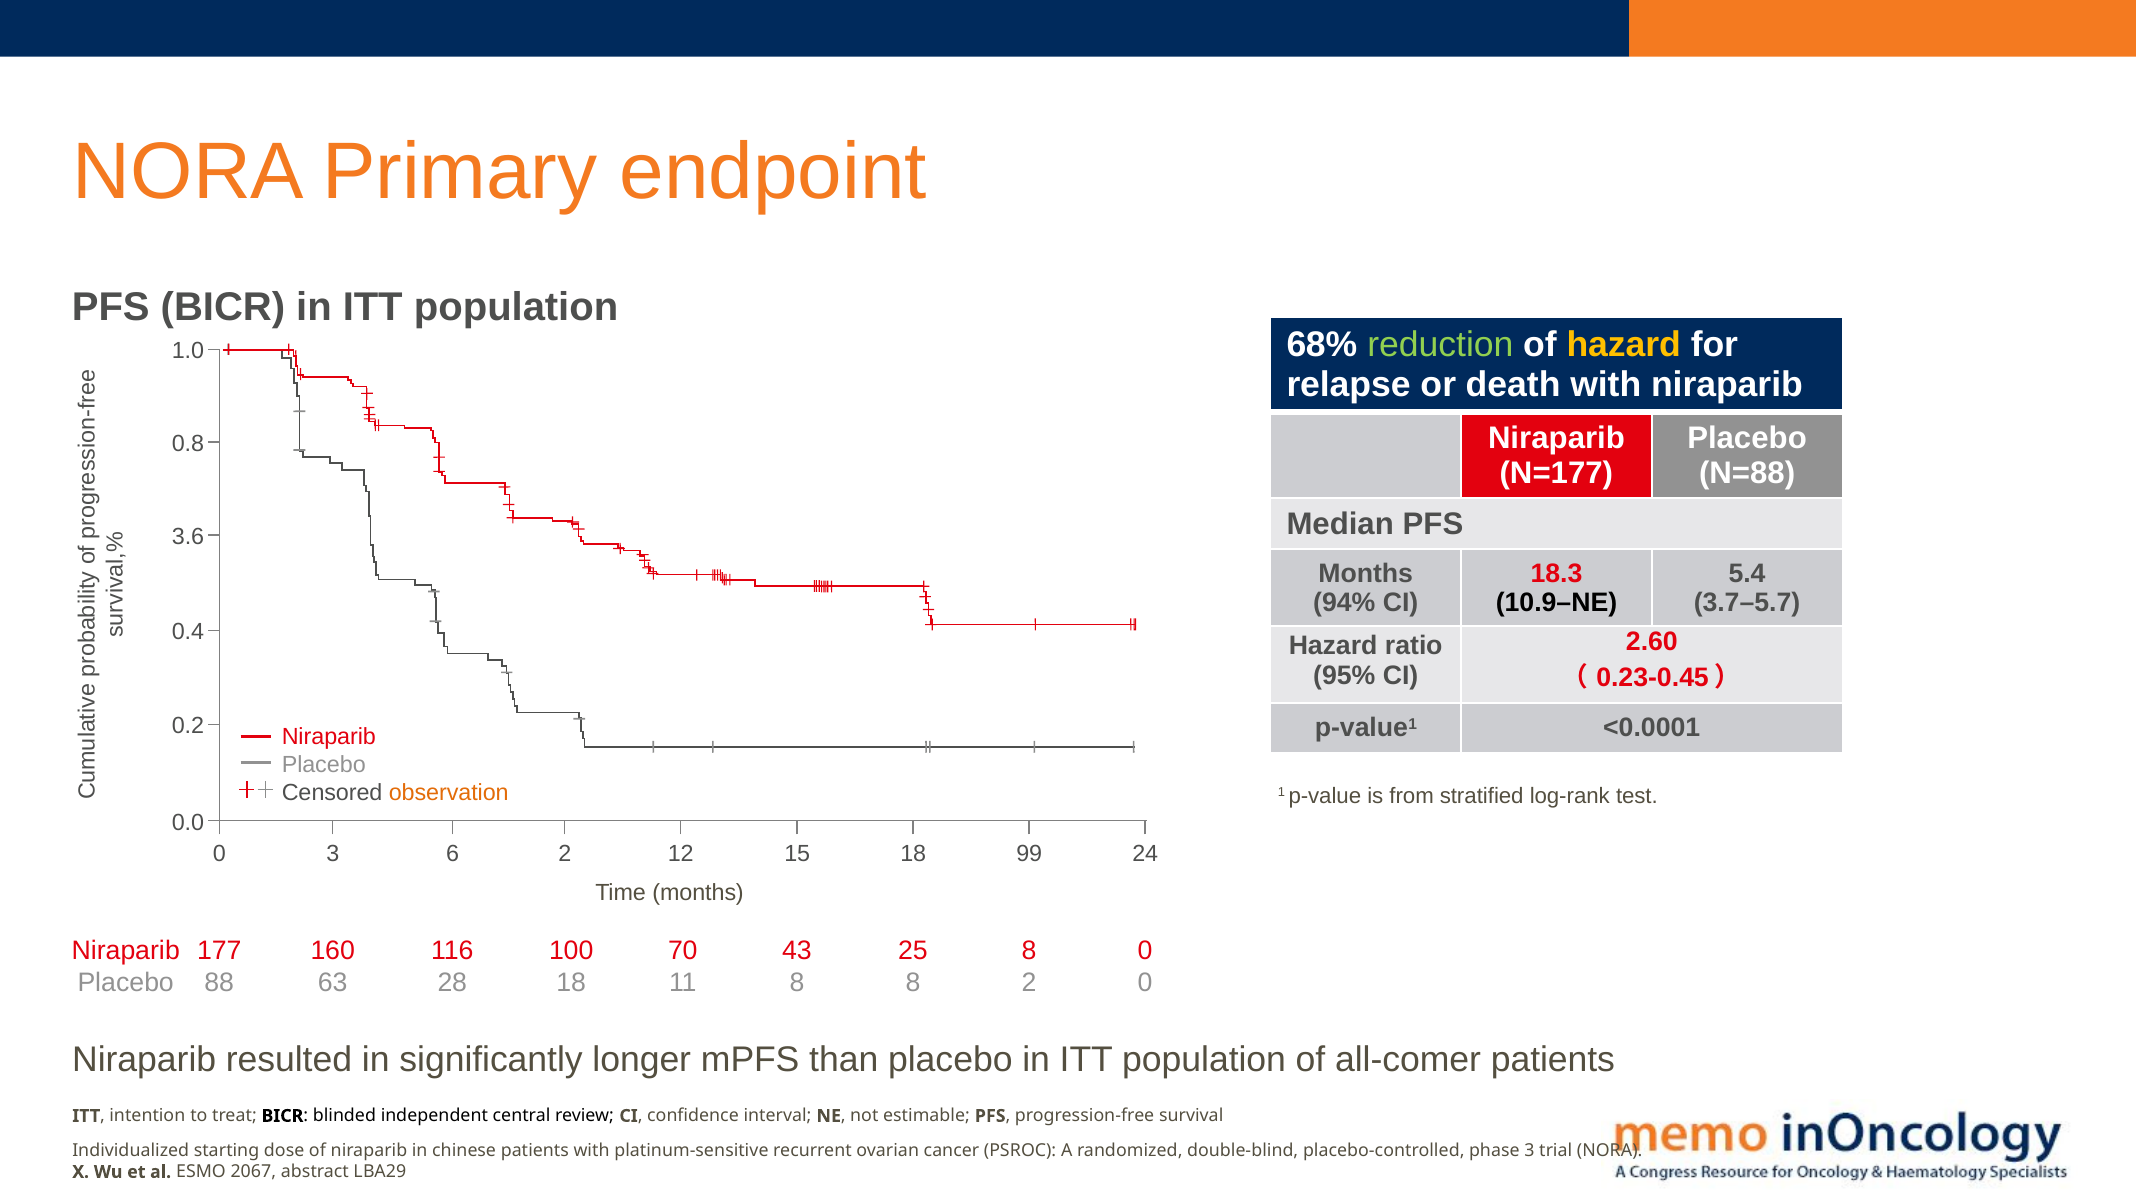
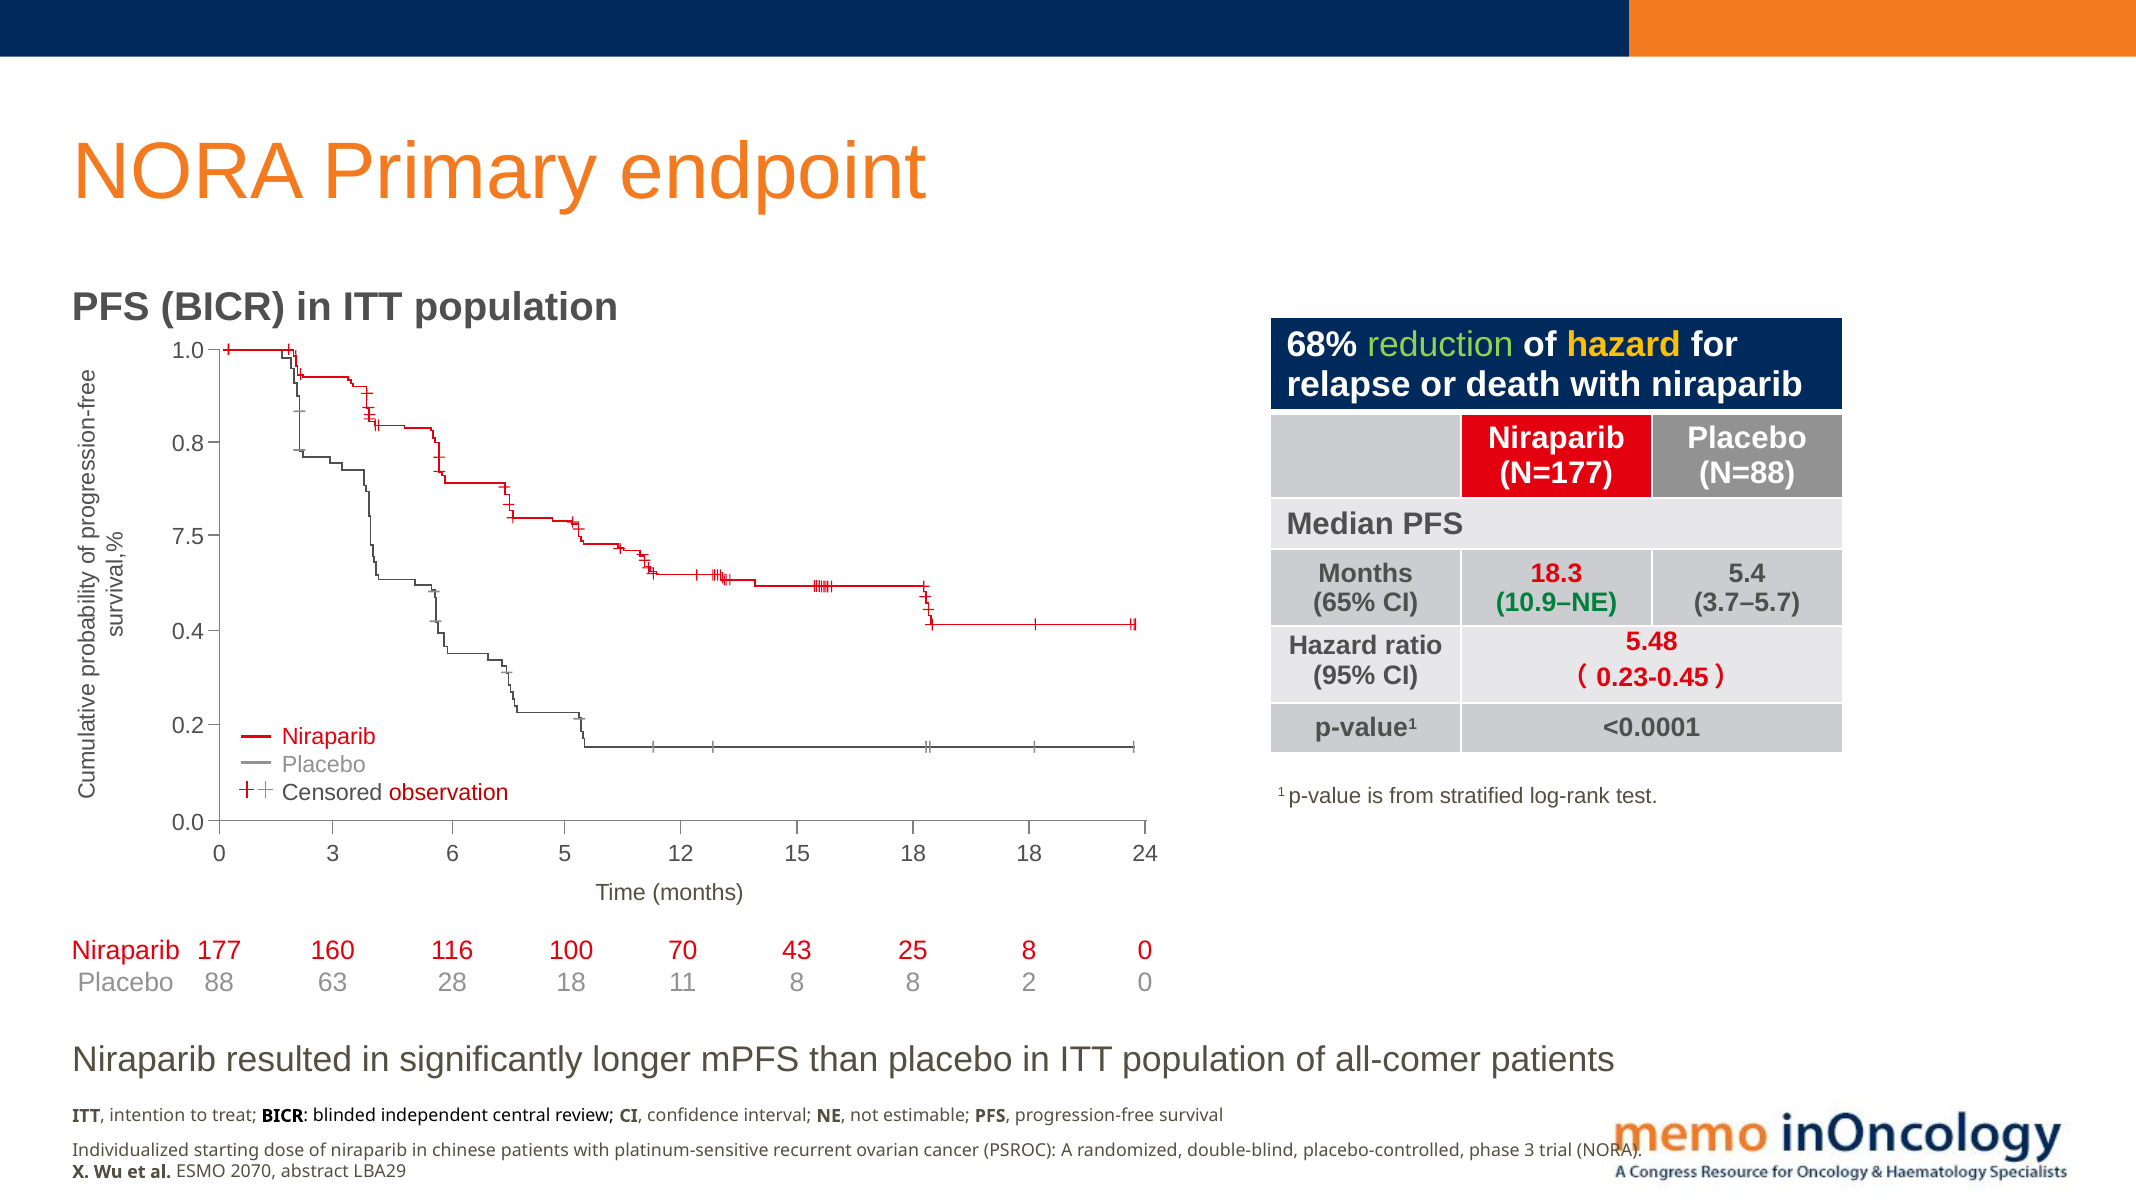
3.6: 3.6 -> 7.5
94%: 94% -> 65%
10.9–NE colour: black -> green
2.60: 2.60 -> 5.48
observation colour: orange -> red
6 2: 2 -> 5
18 99: 99 -> 18
2067: 2067 -> 2070
